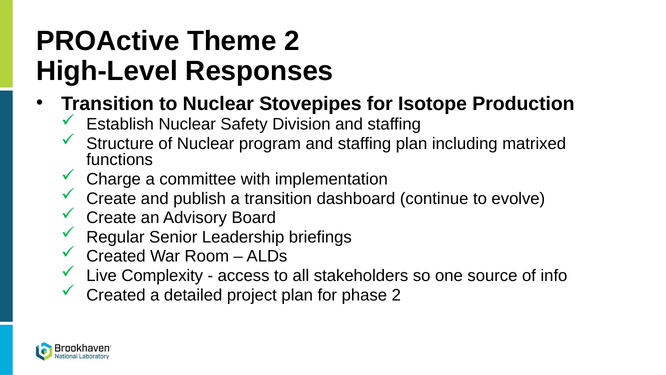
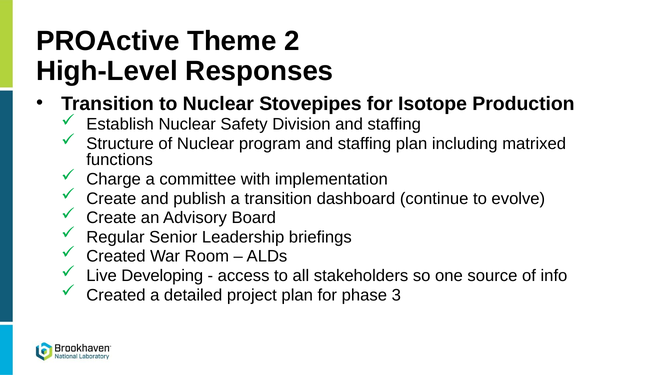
Complexity: Complexity -> Developing
phase 2: 2 -> 3
